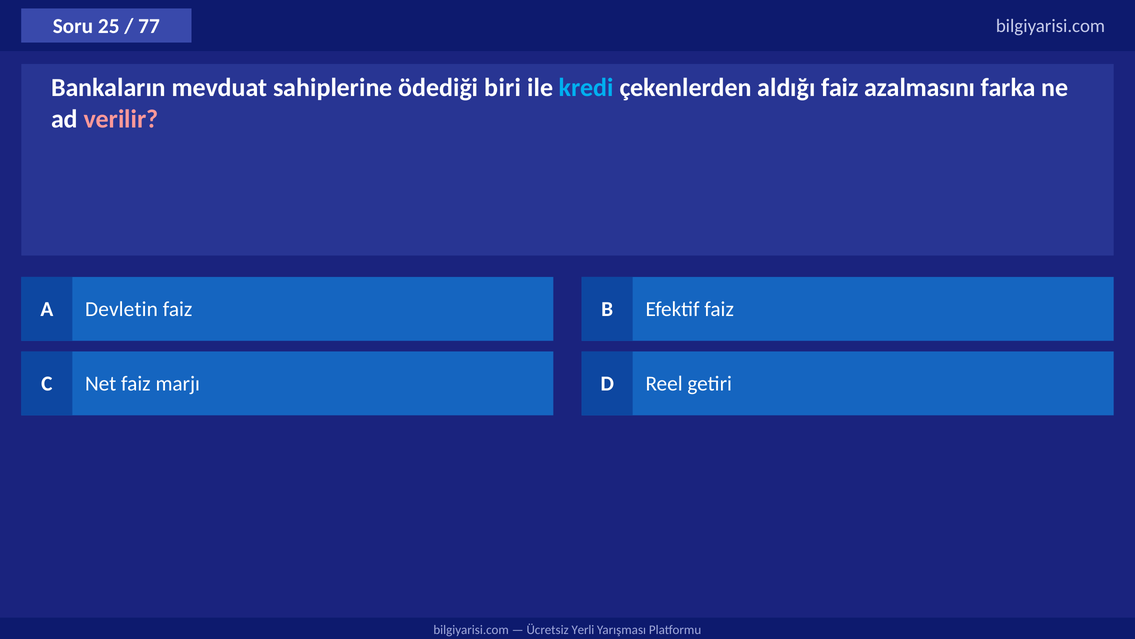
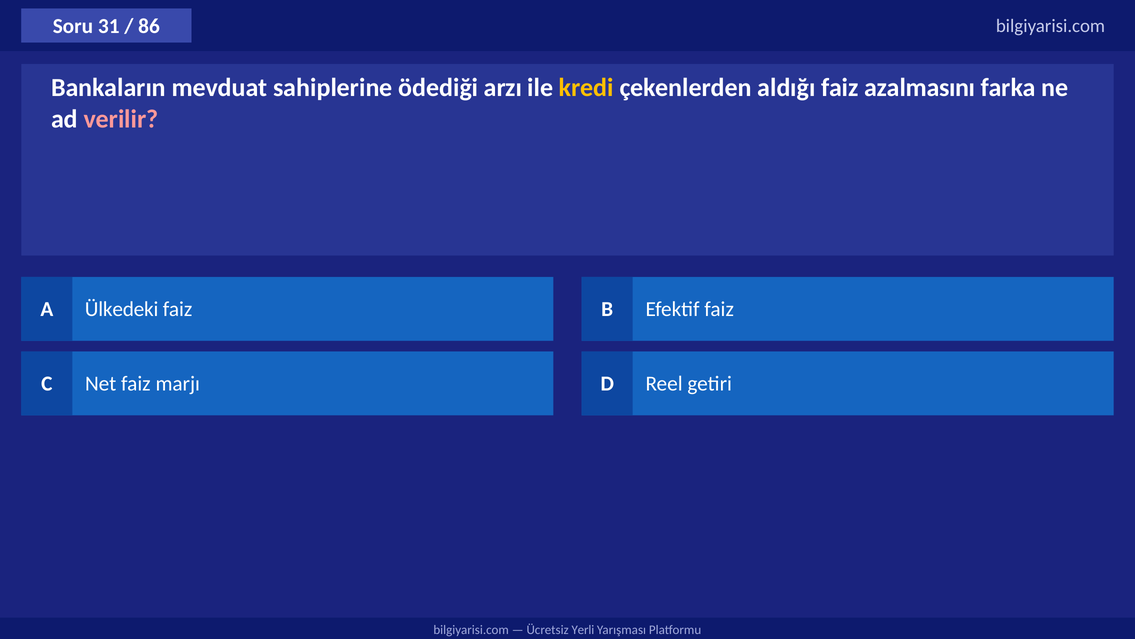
25: 25 -> 31
77: 77 -> 86
biri: biri -> arzı
kredi colour: light blue -> yellow
Devletin: Devletin -> Ülkedeki
